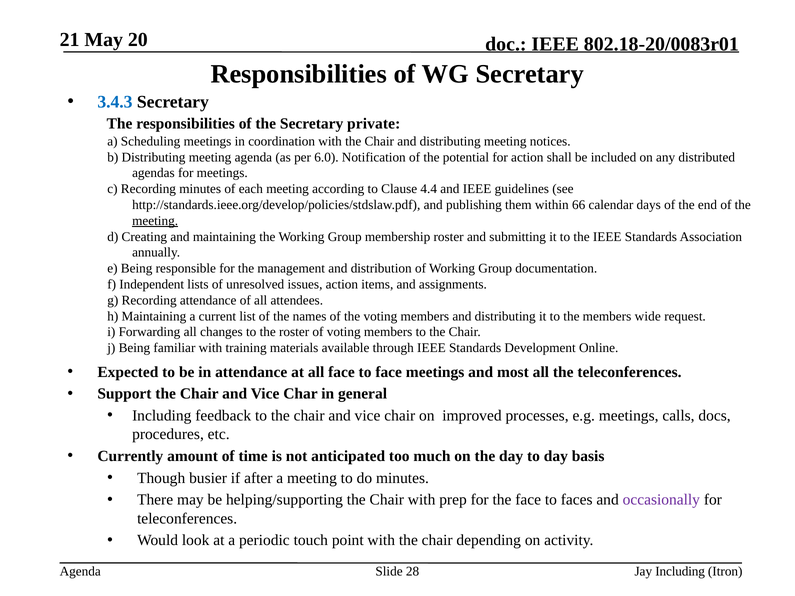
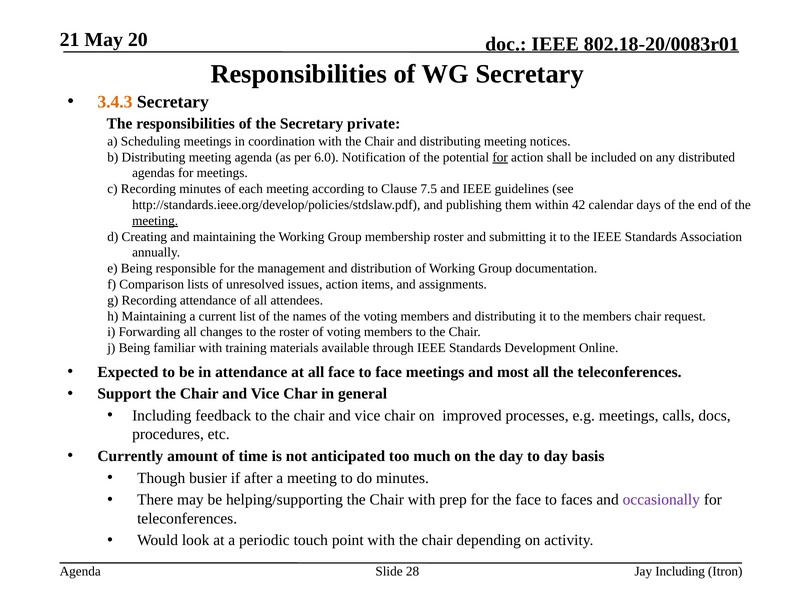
3.4.3 colour: blue -> orange
for at (500, 157) underline: none -> present
4.4: 4.4 -> 7.5
66: 66 -> 42
Independent: Independent -> Comparison
members wide: wide -> chair
